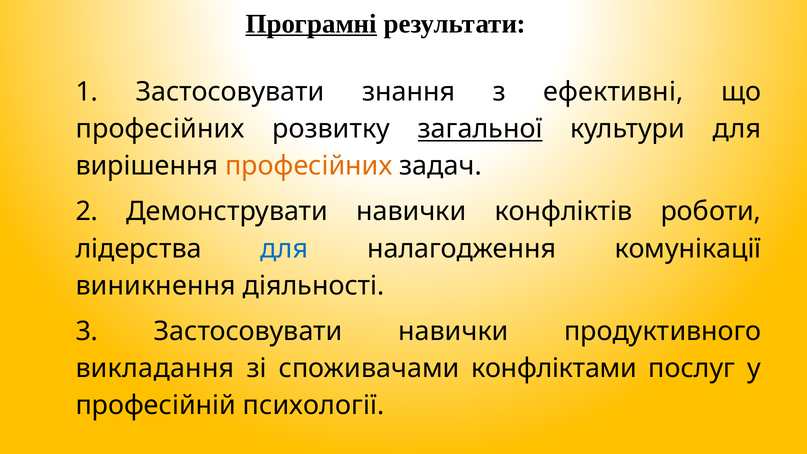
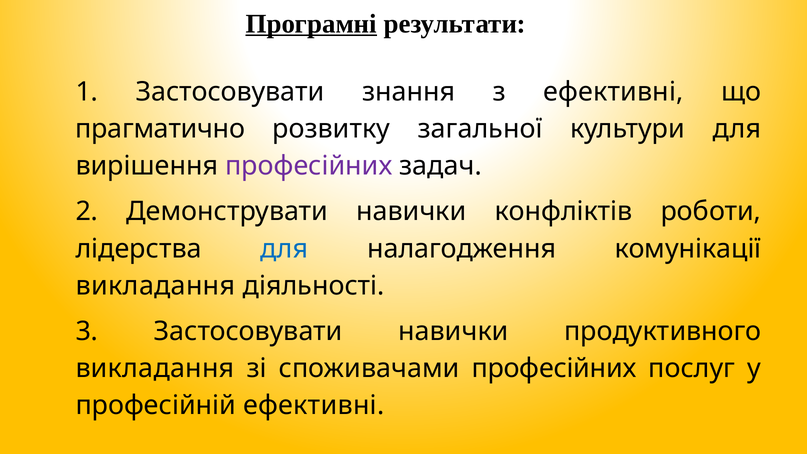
професійних at (160, 129): професійних -> прагматично
загальної underline: present -> none
професійних at (309, 166) colour: orange -> purple
виникнення at (156, 286): виникнення -> викладання
споживачами конфліктами: конфліктами -> професійних
професійній психології: психології -> ефективні
